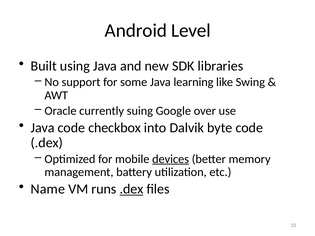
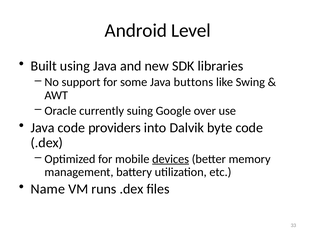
learning: learning -> buttons
checkbox: checkbox -> providers
.dex at (132, 189) underline: present -> none
